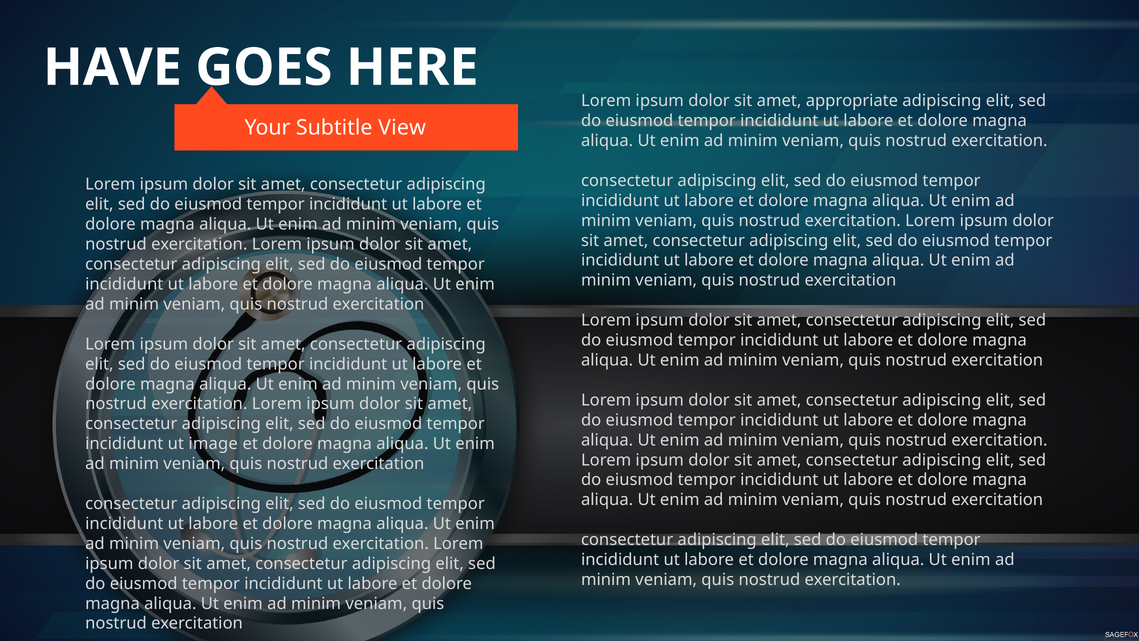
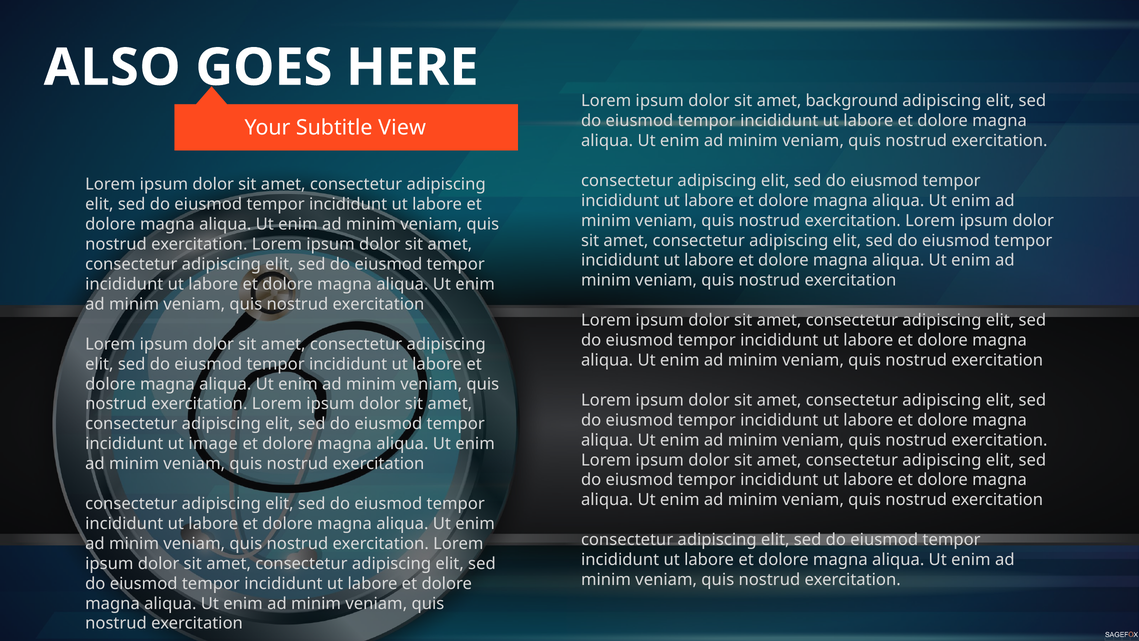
HAVE: HAVE -> ALSO
appropriate: appropriate -> background
